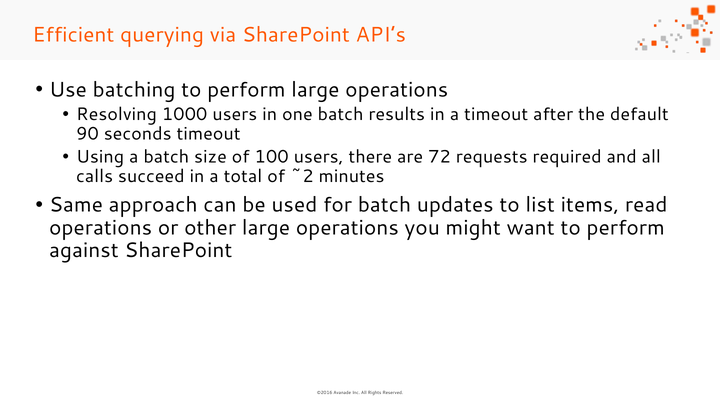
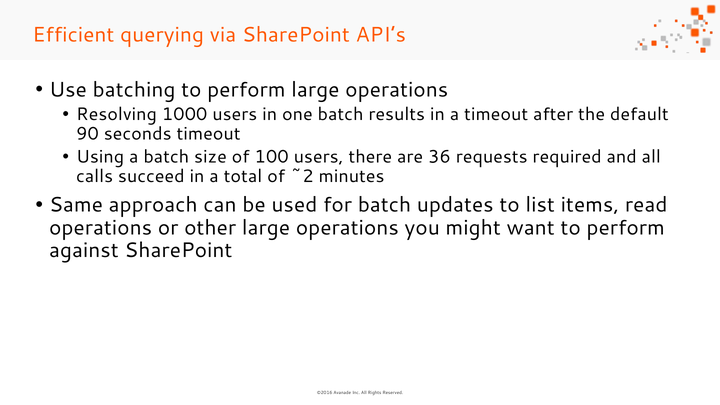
72: 72 -> 36
